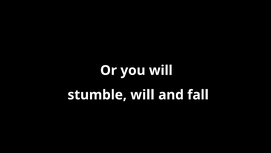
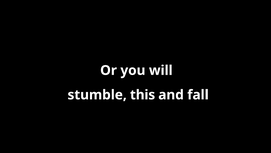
stumble will: will -> this
